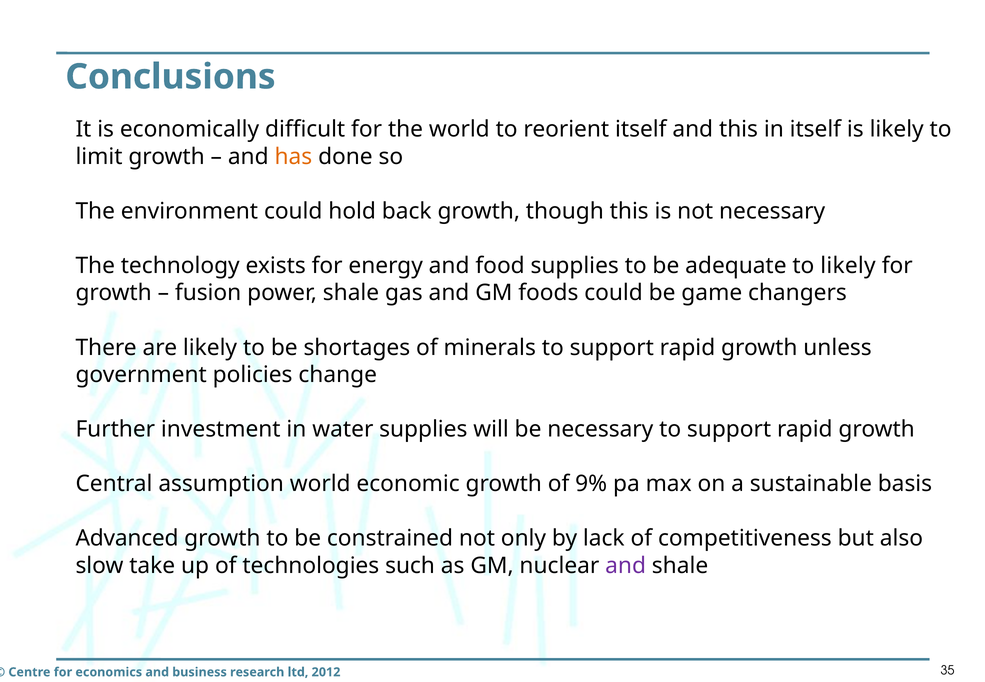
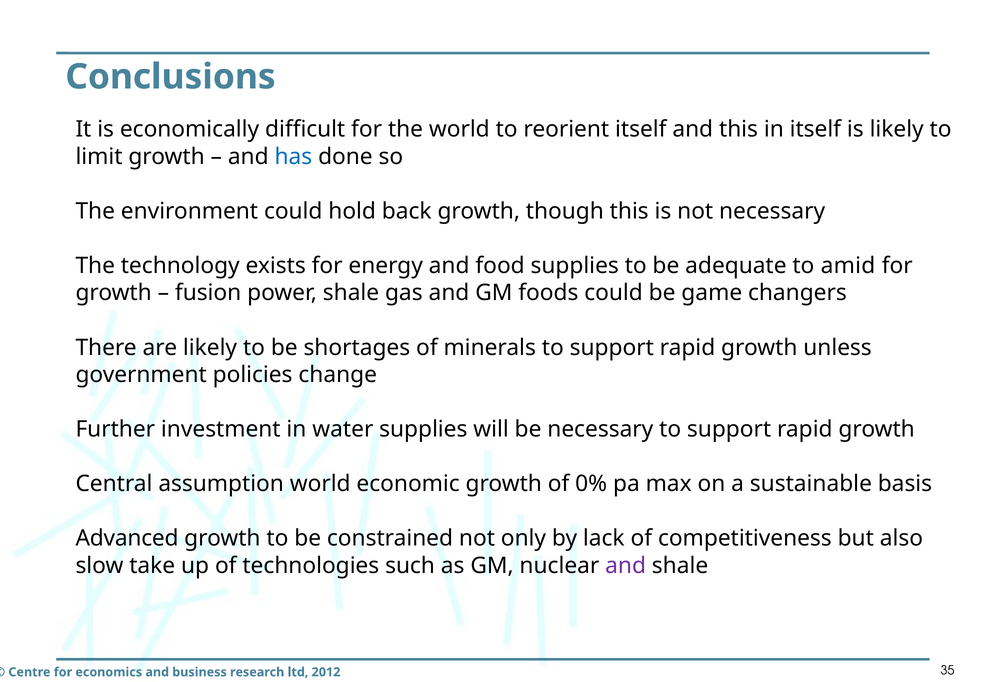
has colour: orange -> blue
to likely: likely -> amid
9%: 9% -> 0%
